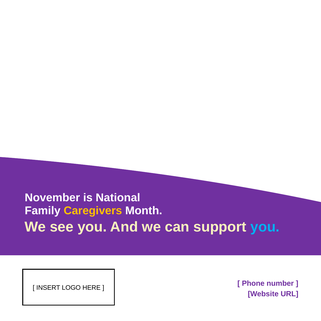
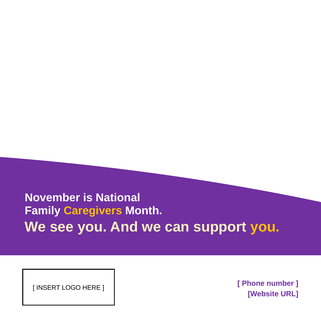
you at (265, 227) colour: light blue -> yellow
